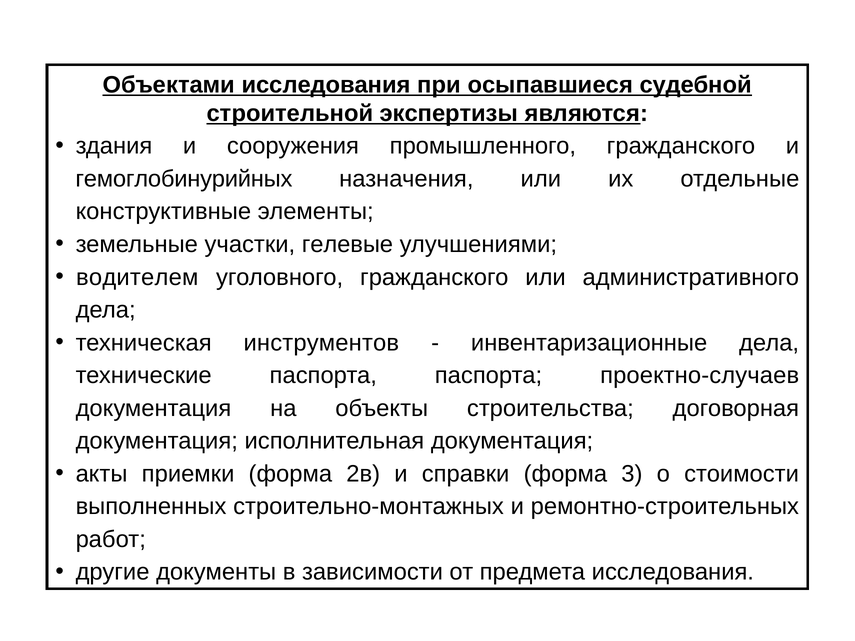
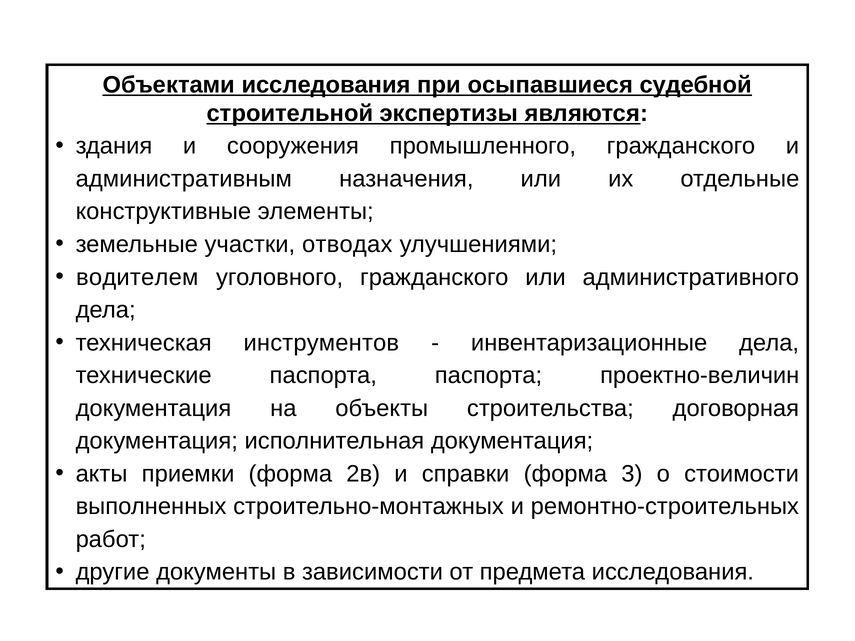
гемоглобинурийных: гемоглобинурийных -> административным
гелевые: гелевые -> отводах
проектно-случаев: проектно-случаев -> проектно-величин
